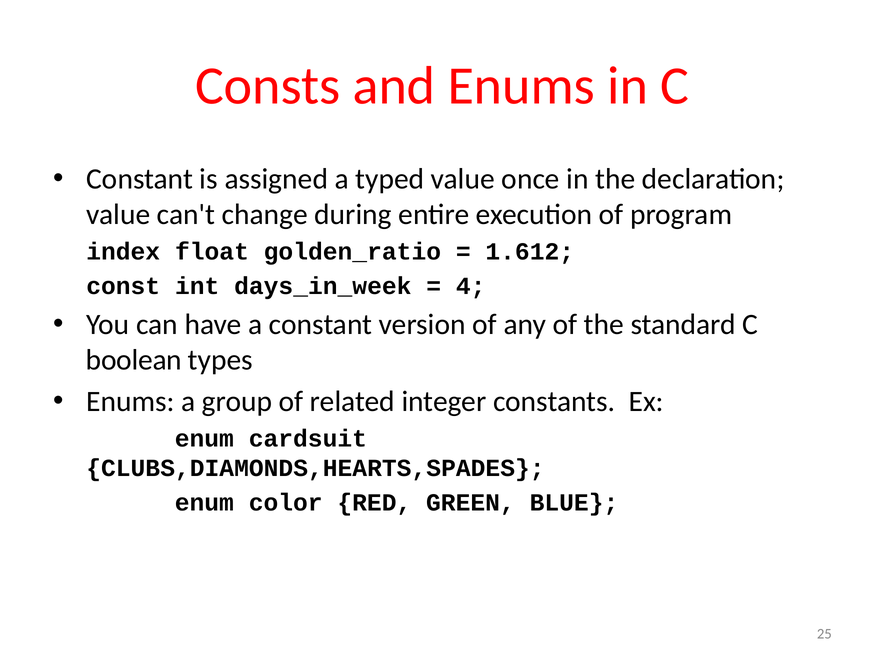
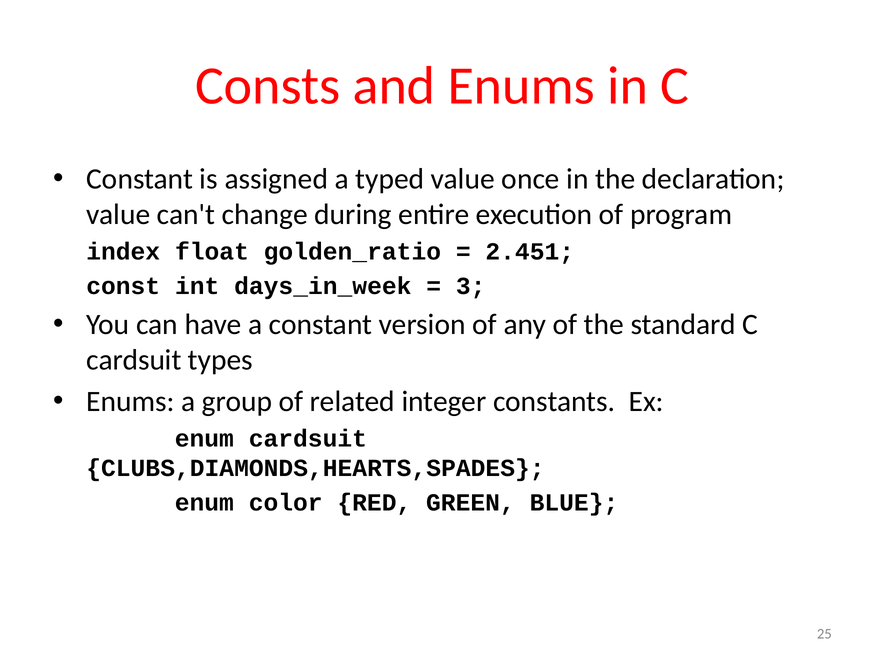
1.612: 1.612 -> 2.451
4: 4 -> 3
boolean at (134, 360): boolean -> cardsuit
